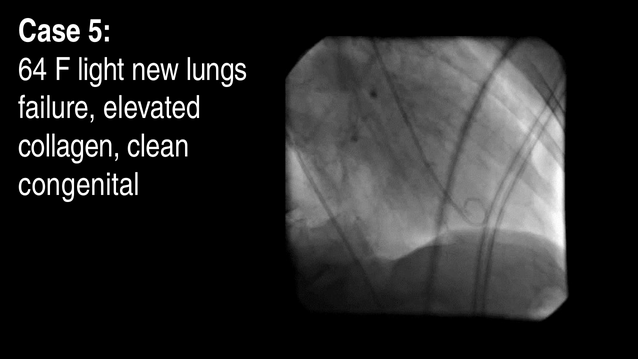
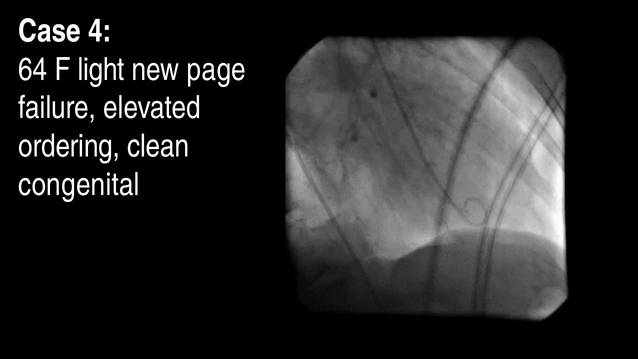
5: 5 -> 4
lungs: lungs -> page
collagen: collagen -> ordering
